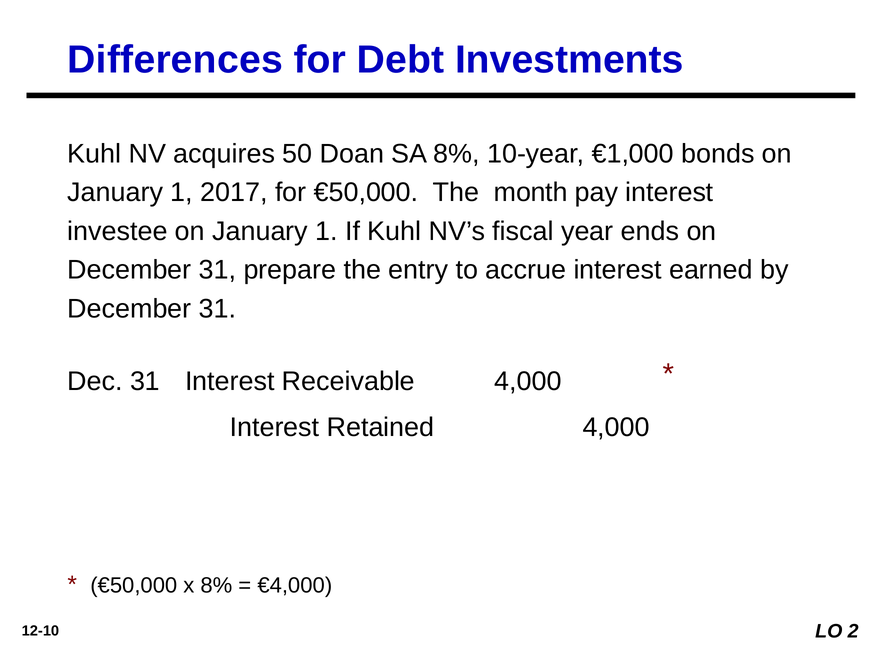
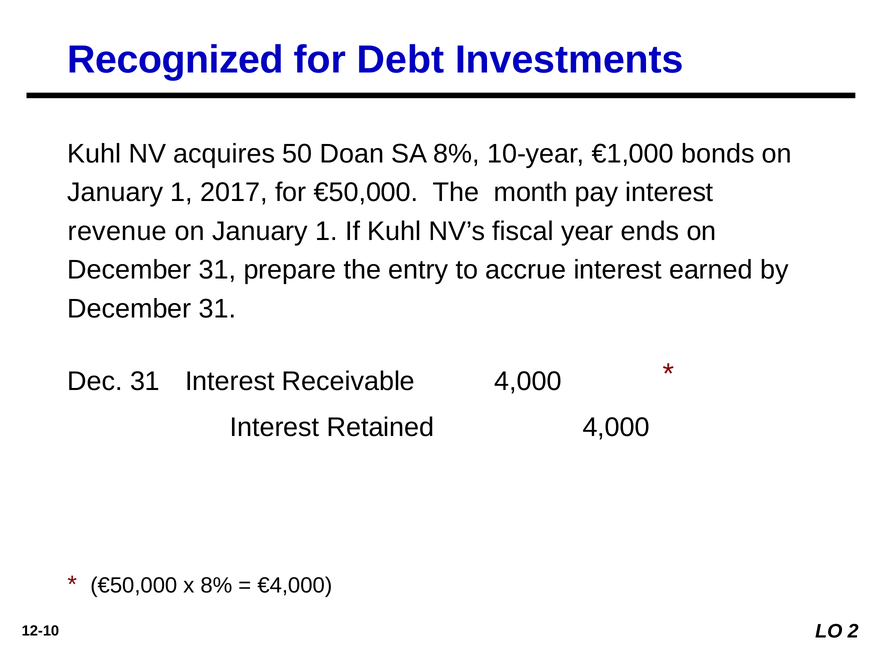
Differences: Differences -> Recognized
investee: investee -> revenue
